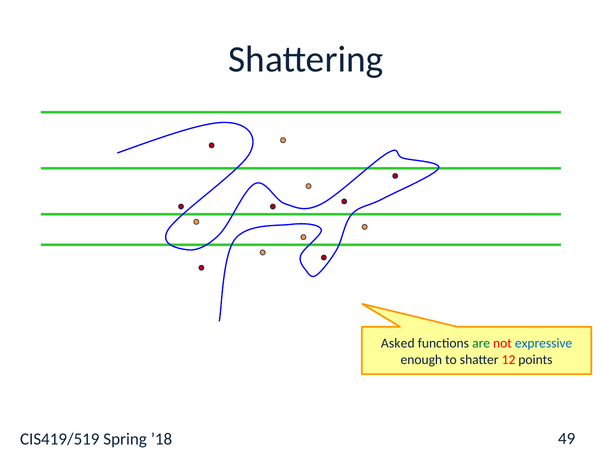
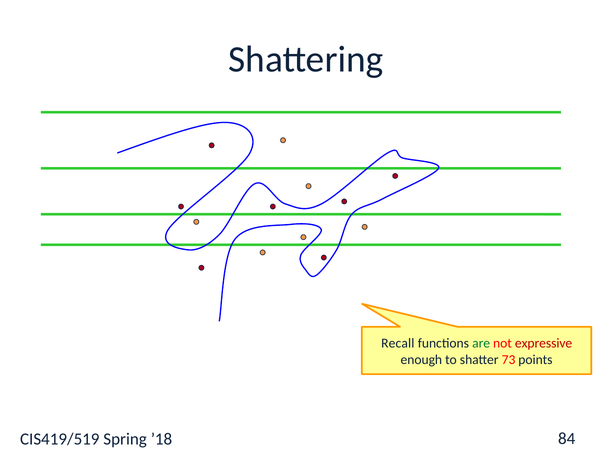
Asked: Asked -> Recall
expressive colour: blue -> red
12: 12 -> 73
49: 49 -> 84
